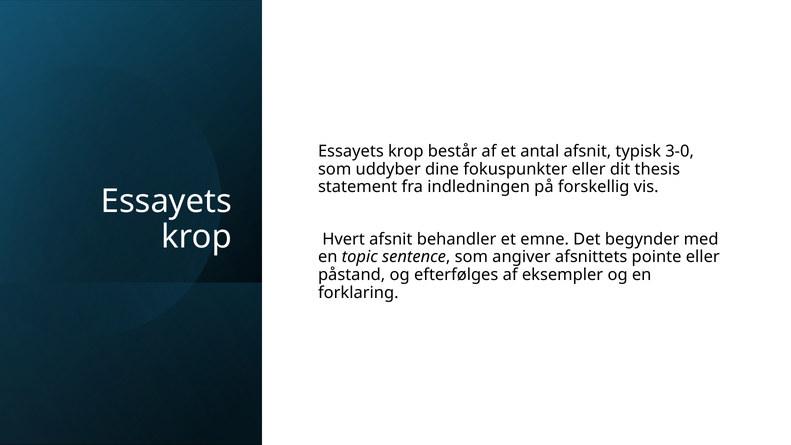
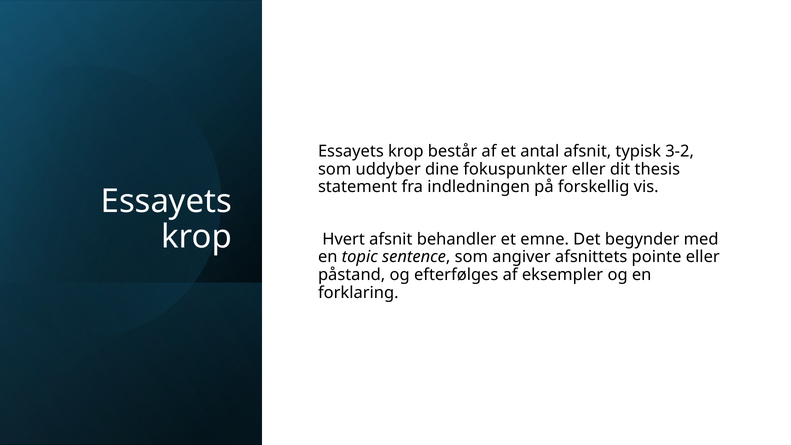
3-0: 3-0 -> 3-2
